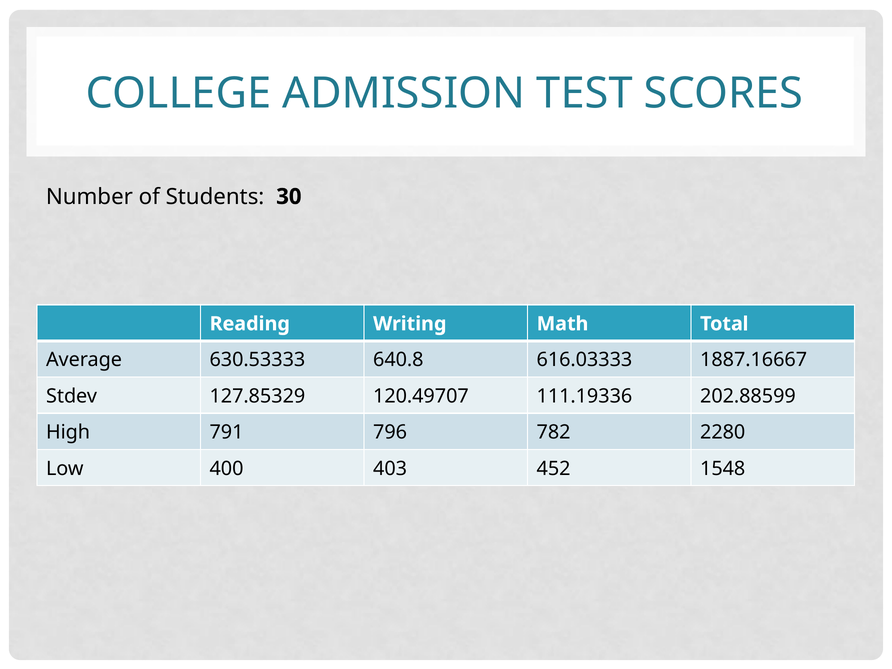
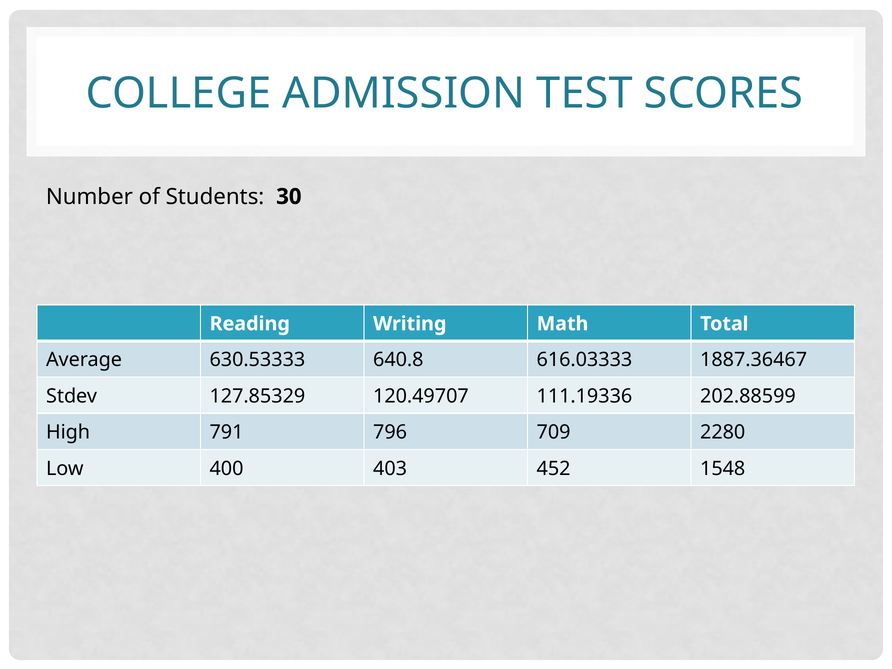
1887.16667: 1887.16667 -> 1887.36467
782: 782 -> 709
